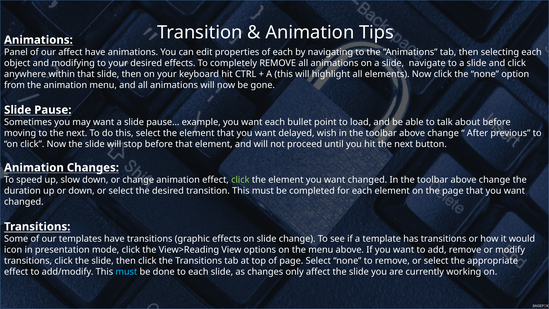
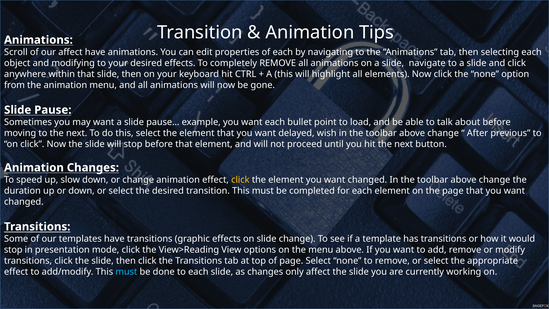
Panel: Panel -> Scroll
click at (240, 180) colour: light green -> yellow
icon at (13, 250): icon -> stop
